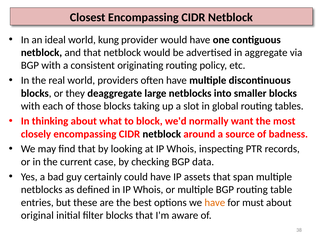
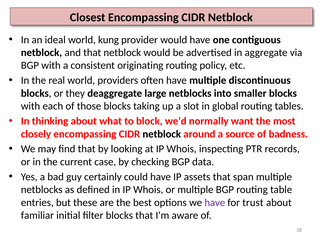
have at (215, 202) colour: orange -> purple
must: must -> trust
original: original -> familiar
